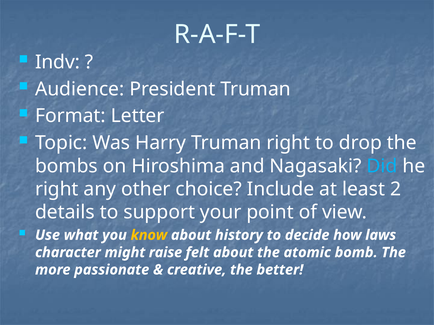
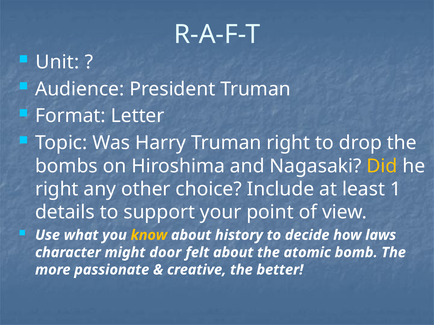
Indv: Indv -> Unit
Did colour: light blue -> yellow
2: 2 -> 1
raise: raise -> door
